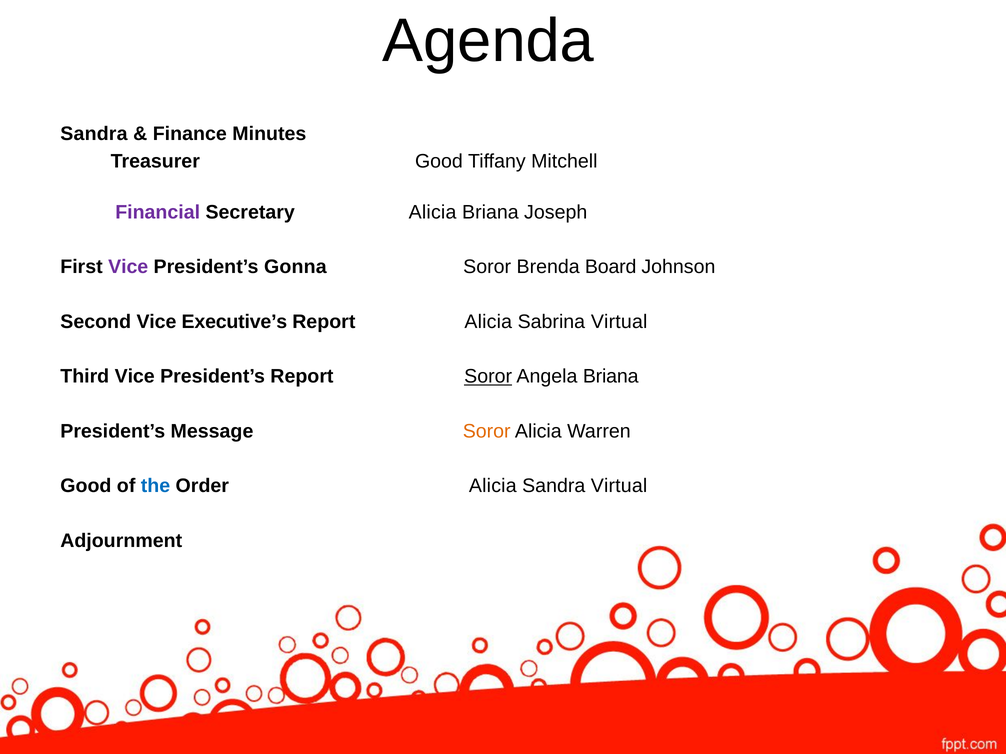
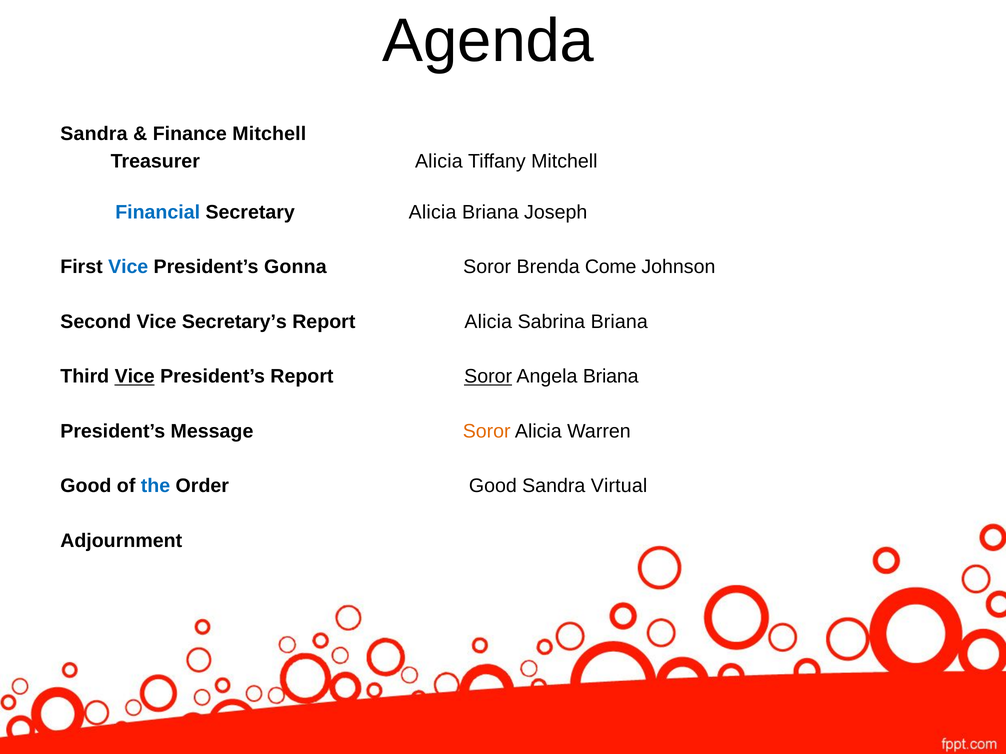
Finance Minutes: Minutes -> Mitchell
Treasurer Good: Good -> Alicia
Financial colour: purple -> blue
Vice at (128, 267) colour: purple -> blue
Board: Board -> Come
Executive’s: Executive’s -> Secretary’s
Sabrina Virtual: Virtual -> Briana
Vice at (135, 377) underline: none -> present
Order Alicia: Alicia -> Good
